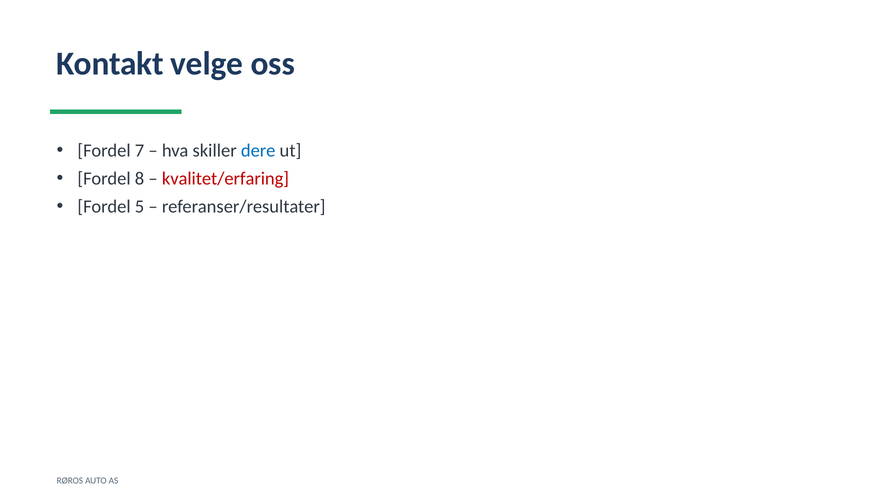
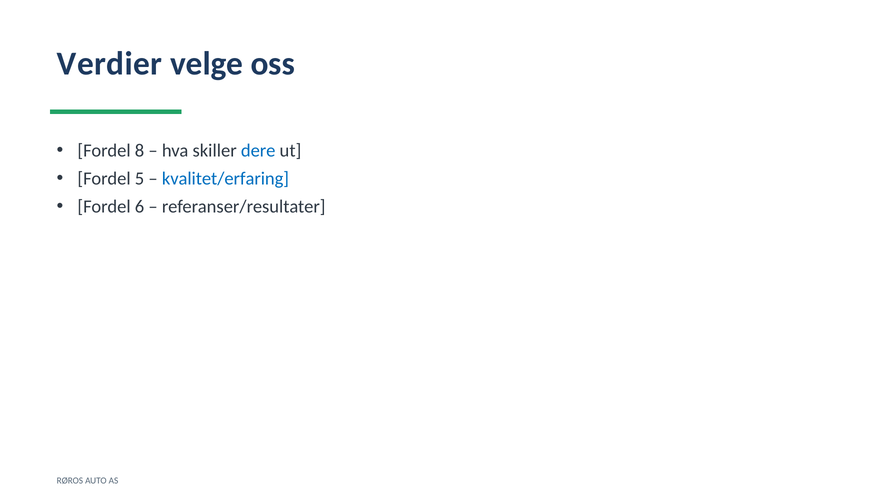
Kontakt: Kontakt -> Verdier
7: 7 -> 8
8: 8 -> 5
kvalitet/erfaring colour: red -> blue
5: 5 -> 6
